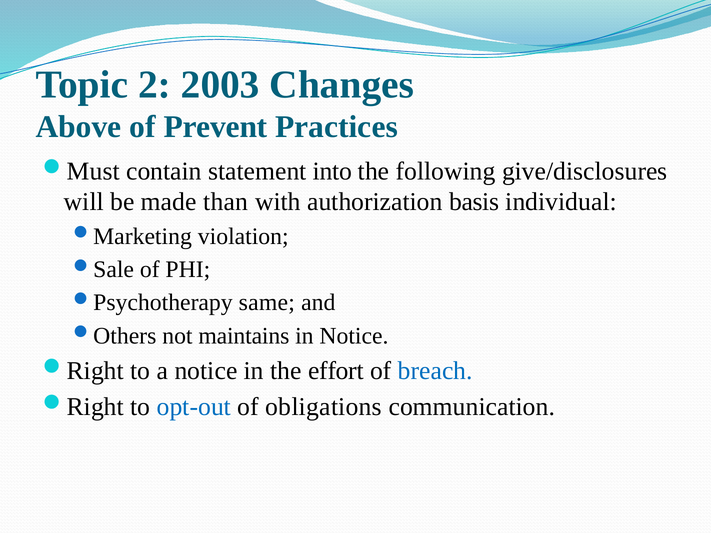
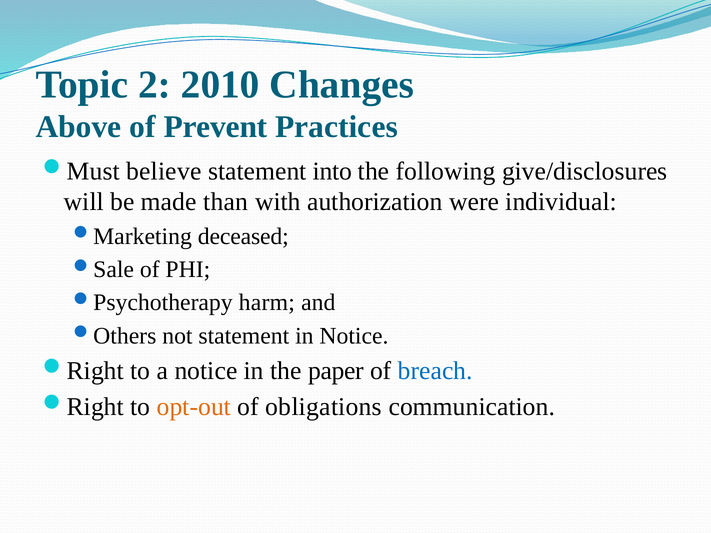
2003: 2003 -> 2010
contain: contain -> believe
basis: basis -> were
violation: violation -> deceased
same: same -> harm
not maintains: maintains -> statement
effort: effort -> paper
opt-out colour: blue -> orange
